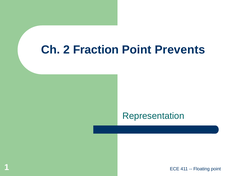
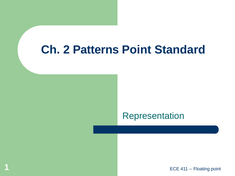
Fraction: Fraction -> Patterns
Prevents: Prevents -> Standard
